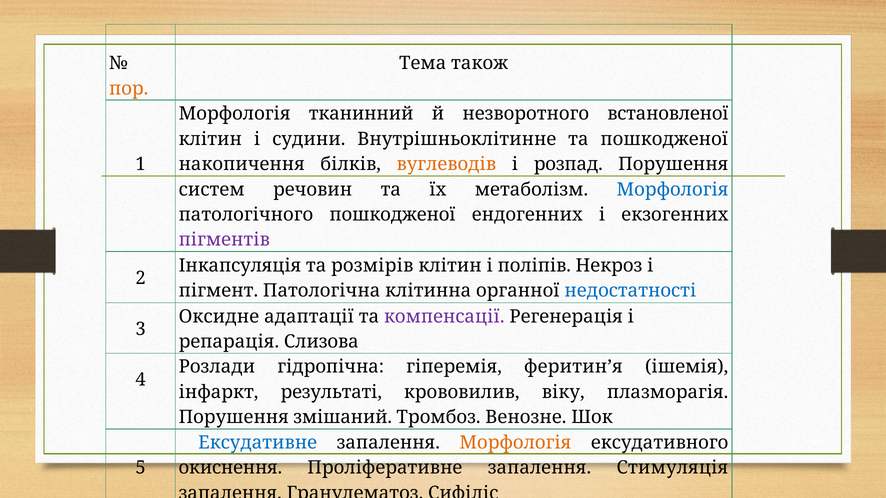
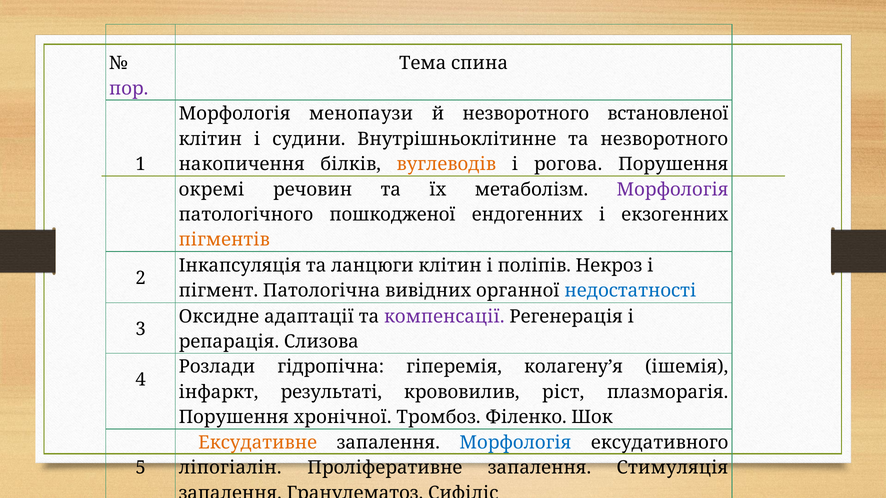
також: також -> спина
пор colour: orange -> purple
тканинний: тканинний -> менопаузи
та пошкодженої: пошкодженої -> незворотного
розпад: розпад -> рогова
систем: систем -> окремі
Морфологія at (672, 190) colour: blue -> purple
пігментів colour: purple -> orange
розмірів: розмірів -> ланцюги
клітинна: клітинна -> вивідних
феритин’я: феритин’я -> колагену’я
віку: віку -> ріст
змішаний: змішаний -> хронічної
Венозне: Венозне -> Філенко
Ексудативне colour: blue -> orange
Морфологія at (515, 443) colour: orange -> blue
окиснення: окиснення -> ліпогіалін
